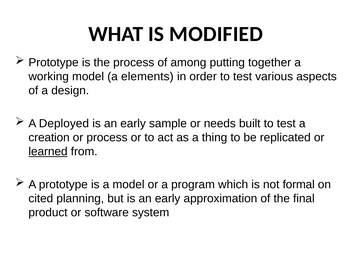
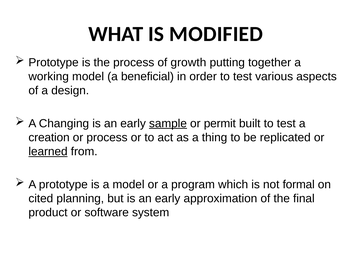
among: among -> growth
elements: elements -> beneficial
Deployed: Deployed -> Changing
sample underline: none -> present
needs: needs -> permit
